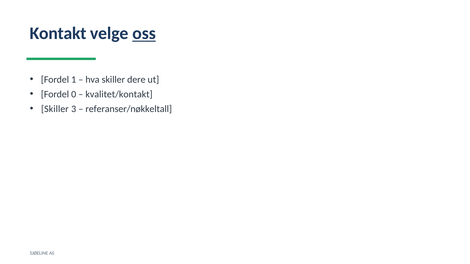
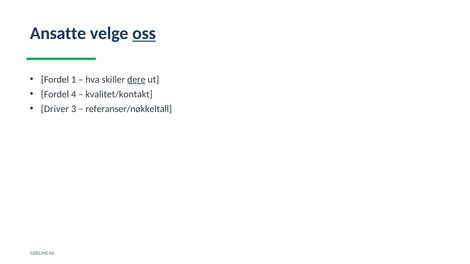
Kontakt: Kontakt -> Ansatte
dere underline: none -> present
0: 0 -> 4
Skiller at (55, 109): Skiller -> Driver
